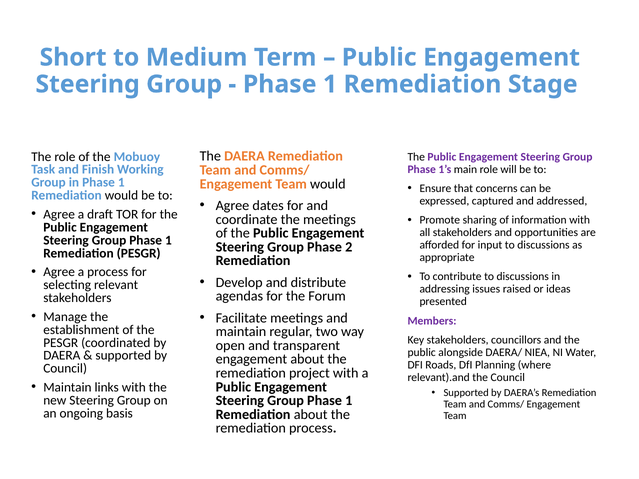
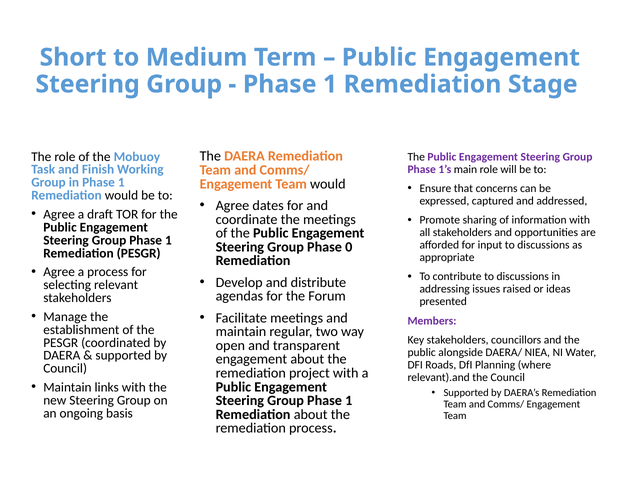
2: 2 -> 0
